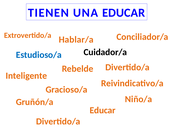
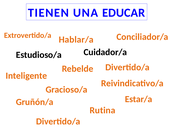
Estudioso/a colour: blue -> black
Niño/a: Niño/a -> Estar/a
Educar at (103, 110): Educar -> Rutina
